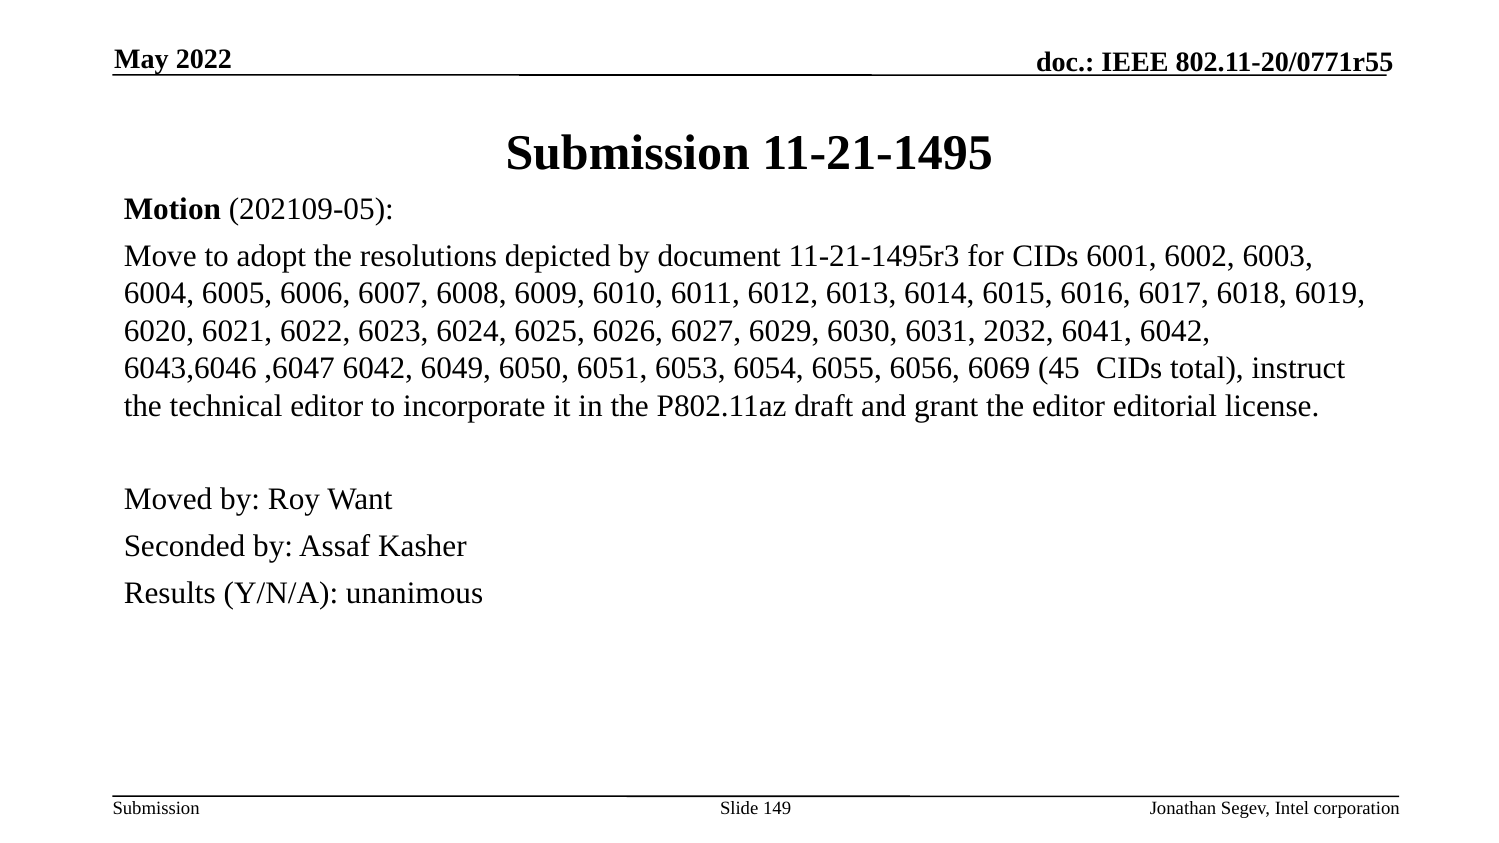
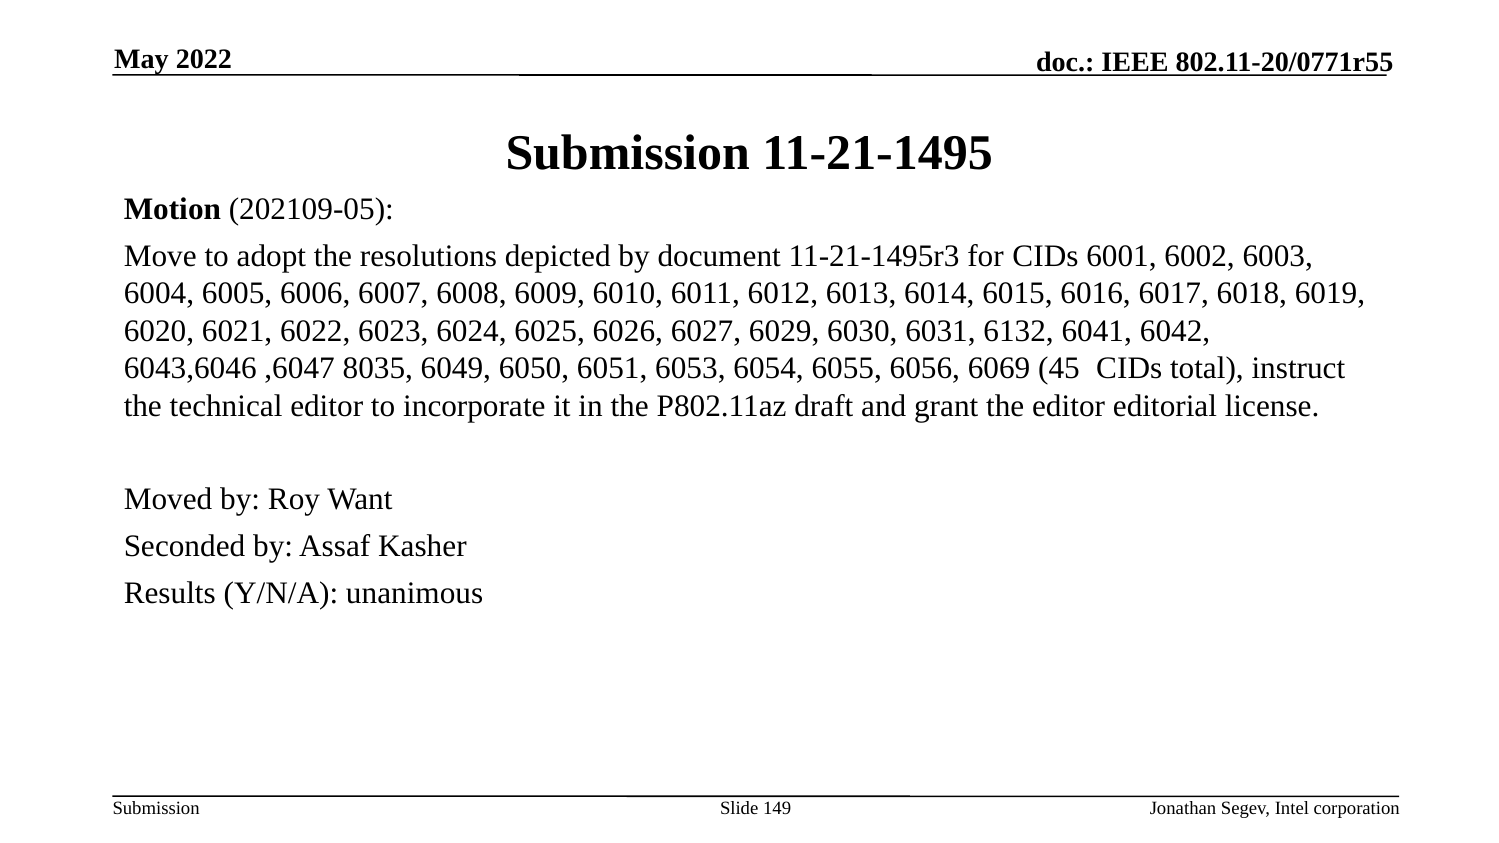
2032: 2032 -> 6132
,6047 6042: 6042 -> 8035
